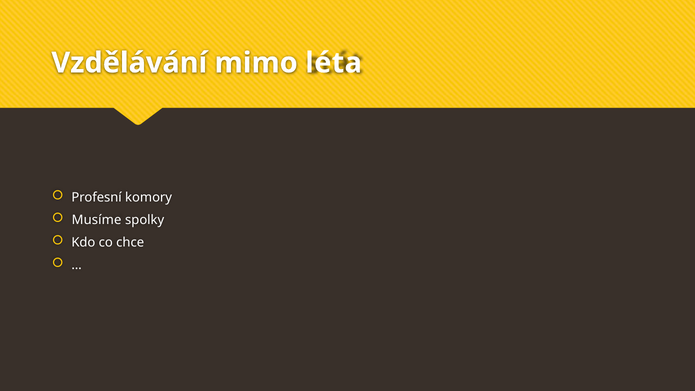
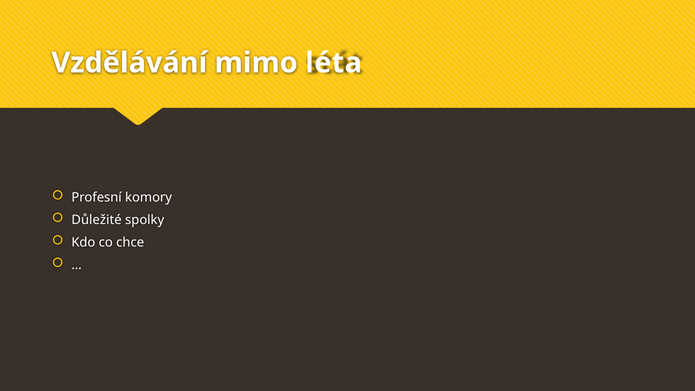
Musíme: Musíme -> Důležité
